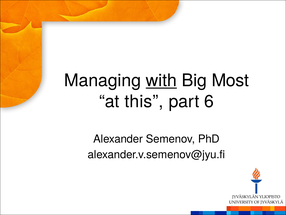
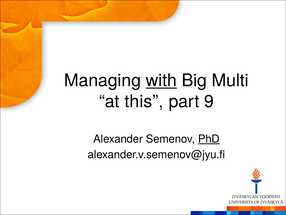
Most: Most -> Multi
6: 6 -> 9
PhD underline: none -> present
